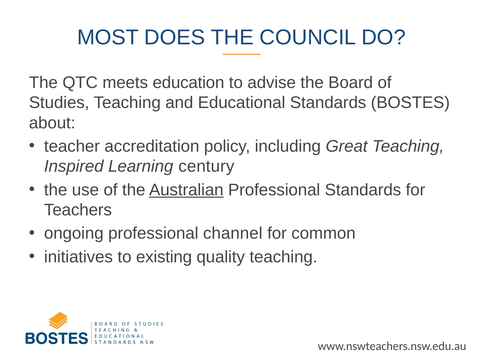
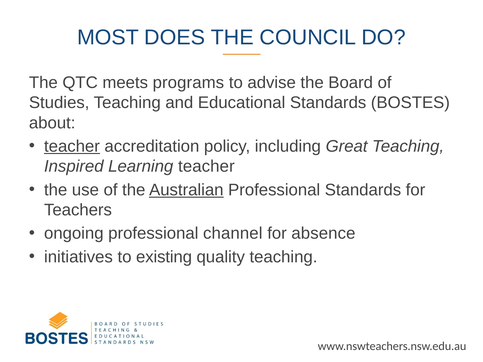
education: education -> programs
teacher at (72, 146) underline: none -> present
Learning century: century -> teacher
common: common -> absence
